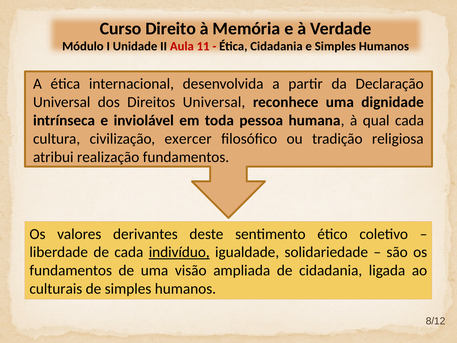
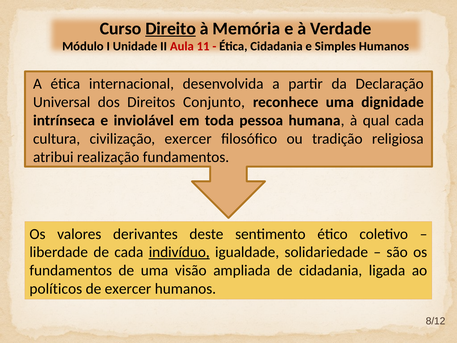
Direito underline: none -> present
Direitos Universal: Universal -> Conjunto
culturais: culturais -> políticos
de simples: simples -> exercer
